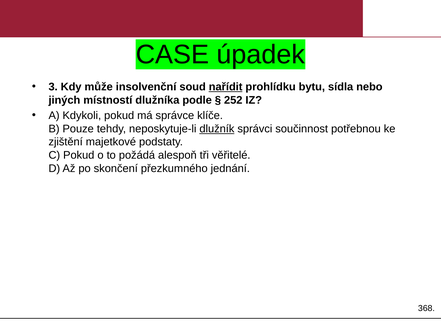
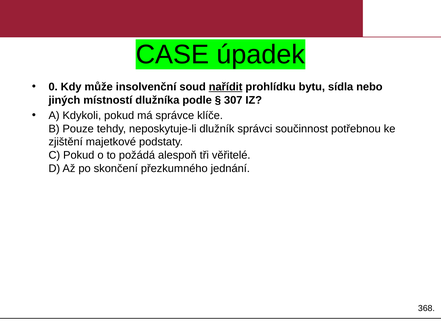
3: 3 -> 0
252: 252 -> 307
dlužník underline: present -> none
